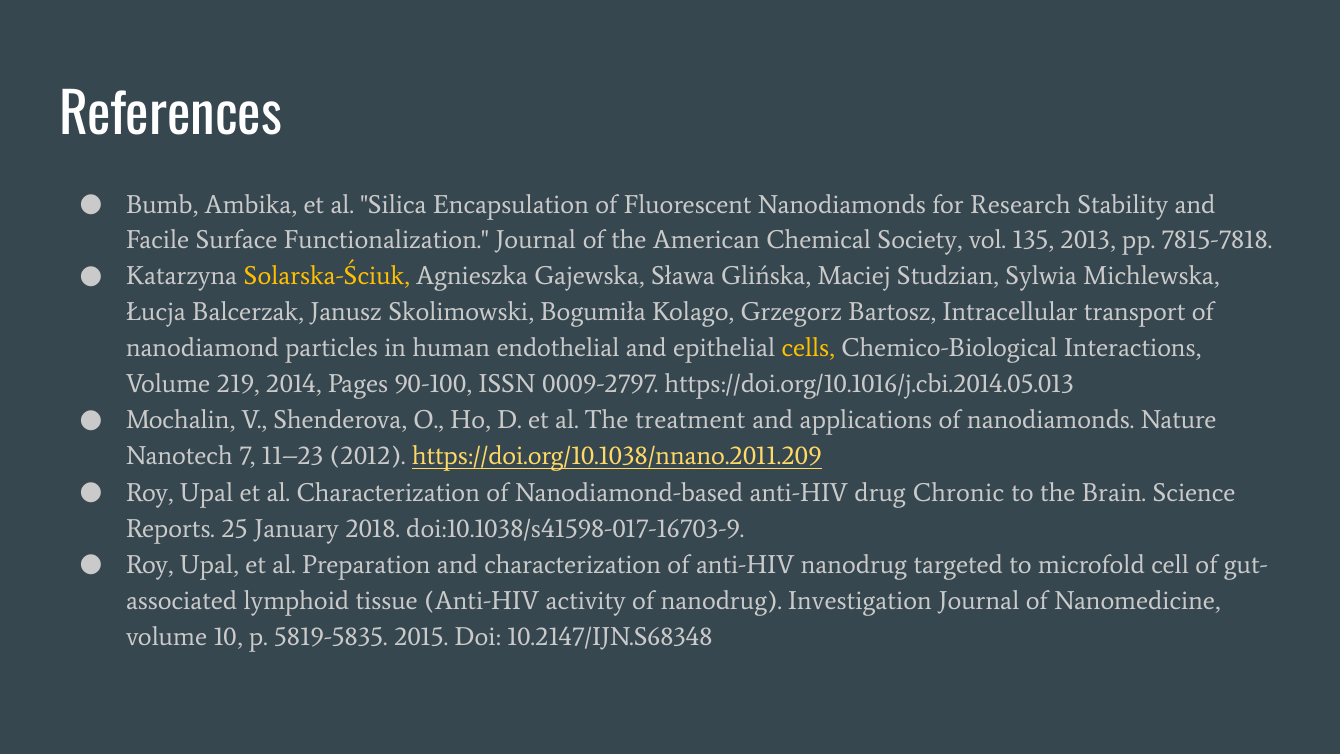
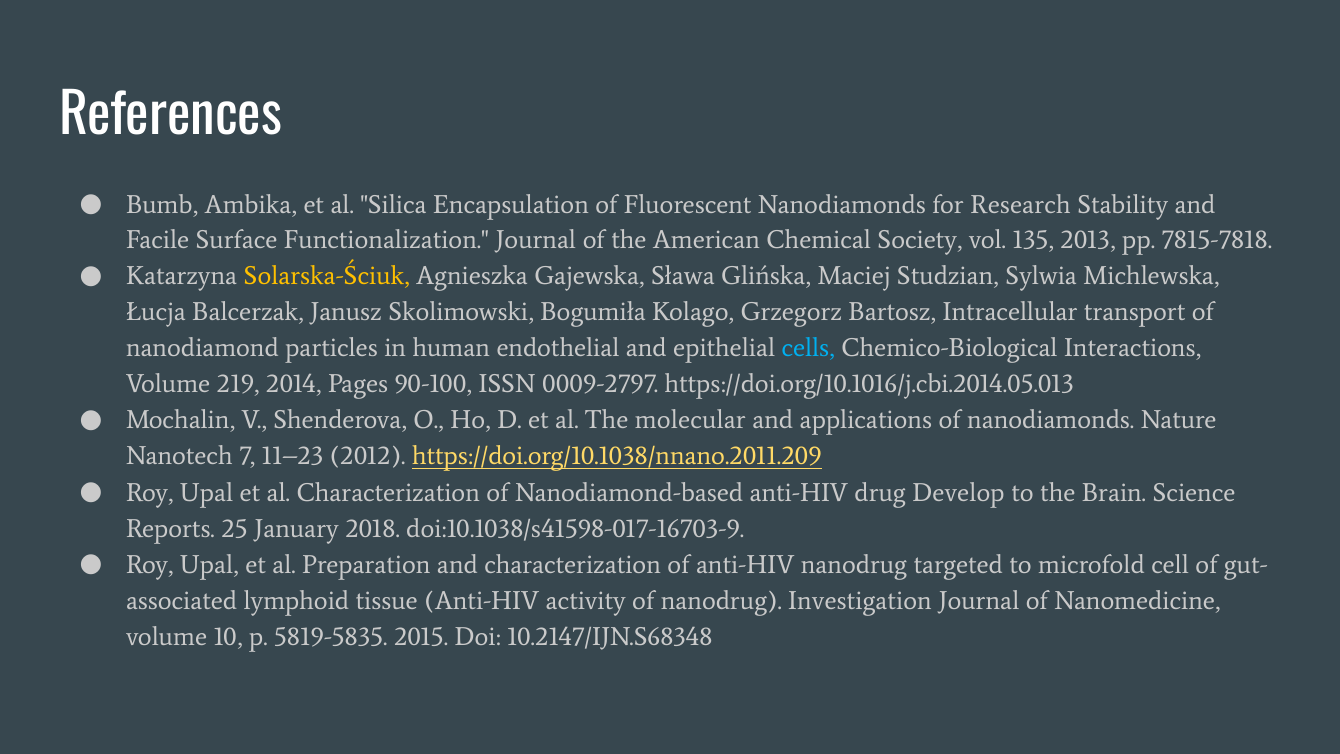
cells colour: yellow -> light blue
treatment: treatment -> molecular
Chronic: Chronic -> Develop
